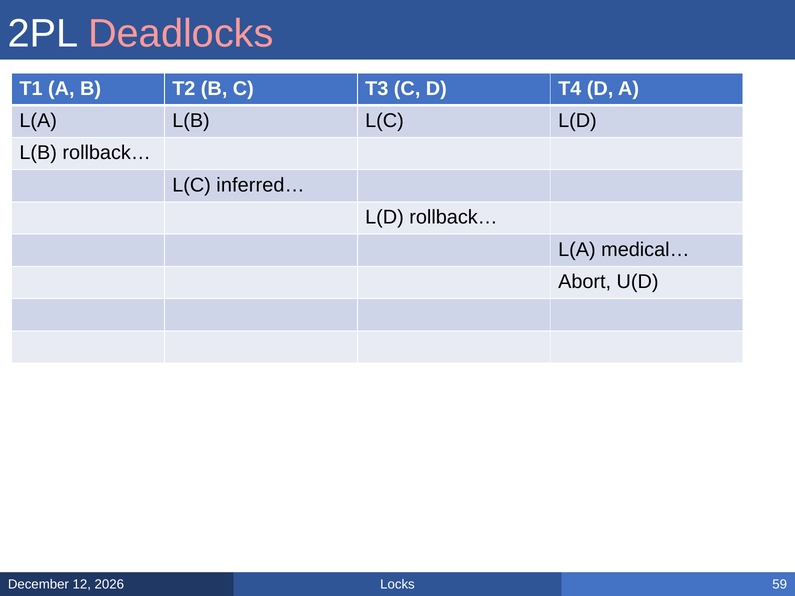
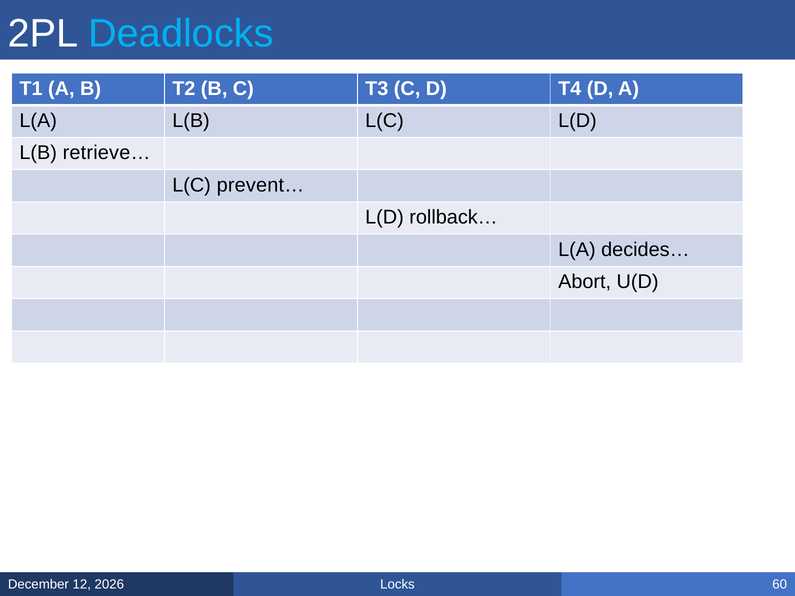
Deadlocks colour: pink -> light blue
L(B rollback…: rollback… -> retrieve…
inferred…: inferred… -> prevent…
medical…: medical… -> decides…
59: 59 -> 60
